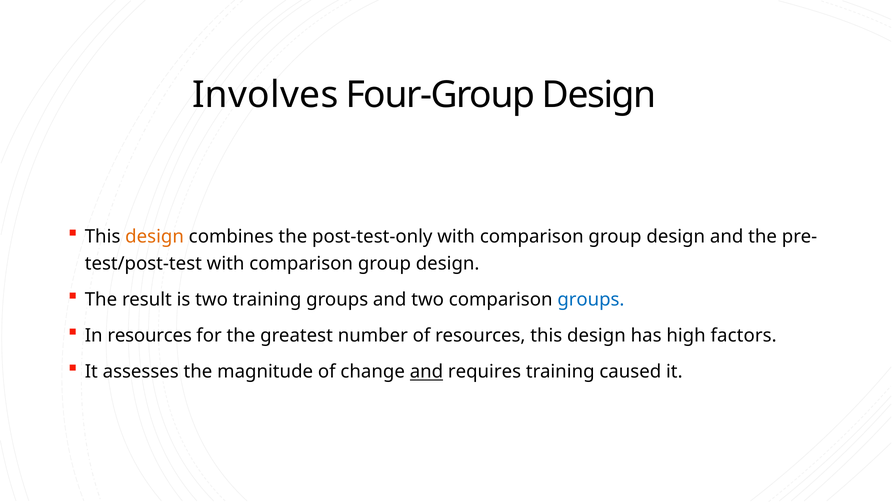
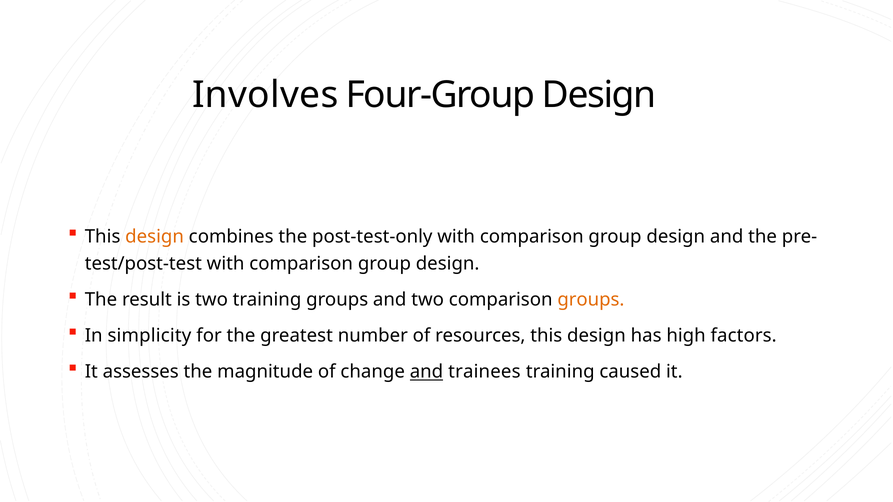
groups at (591, 300) colour: blue -> orange
In resources: resources -> simplicity
requires: requires -> trainees
